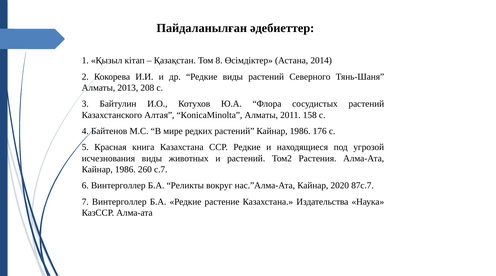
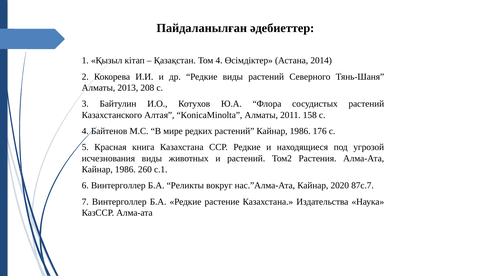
Том 8: 8 -> 4
с.7: с.7 -> с.1
